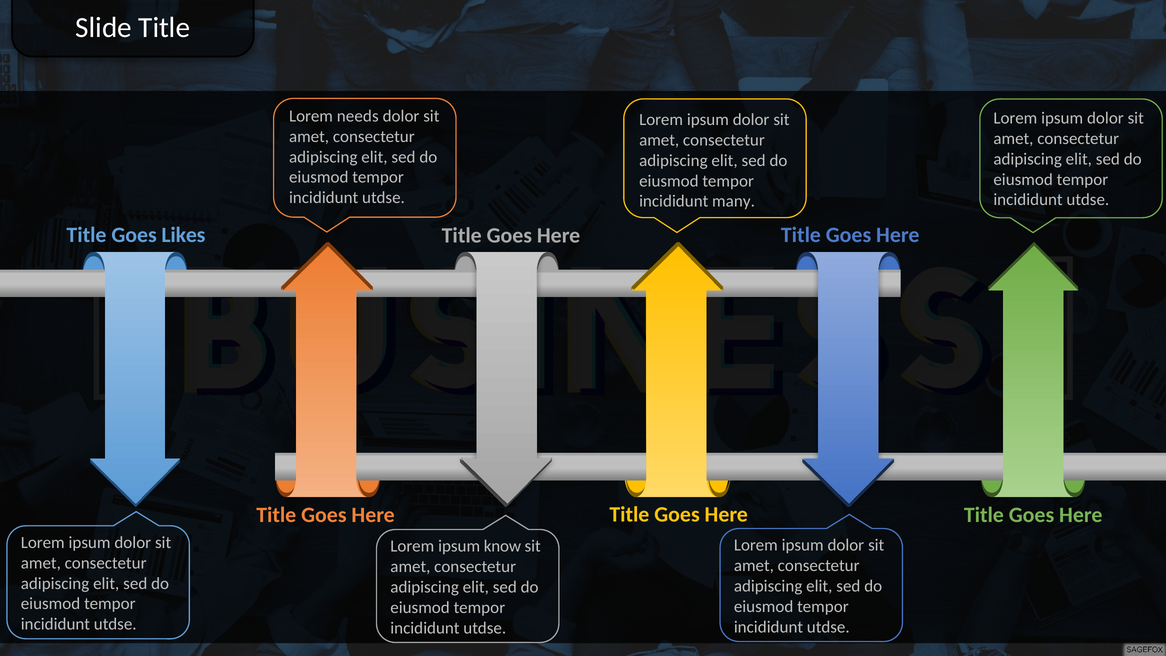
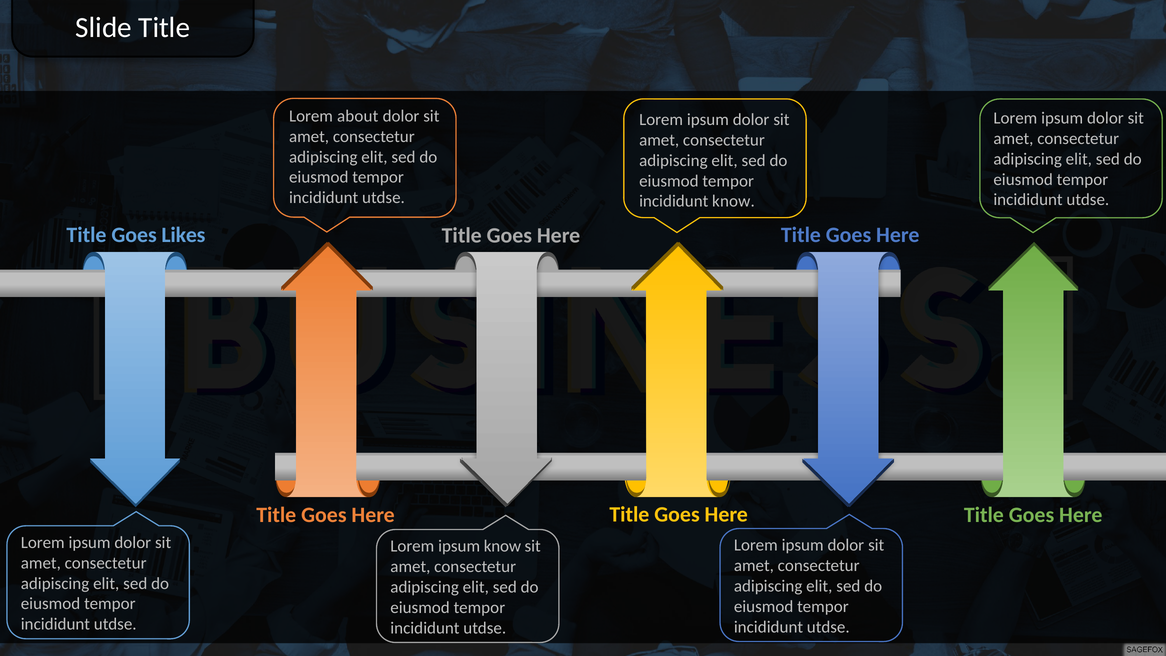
needs: needs -> about
incididunt many: many -> know
